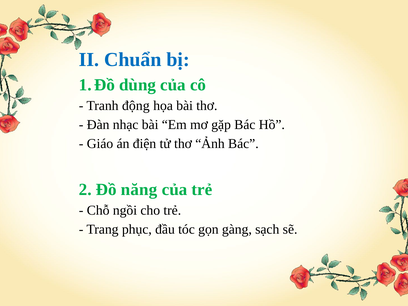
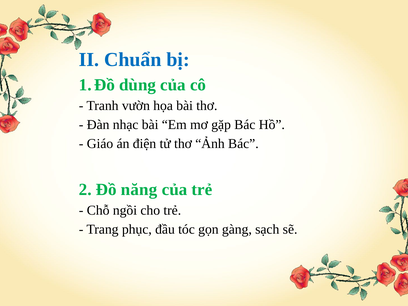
động: động -> vườn
